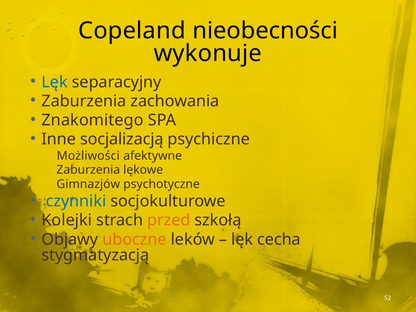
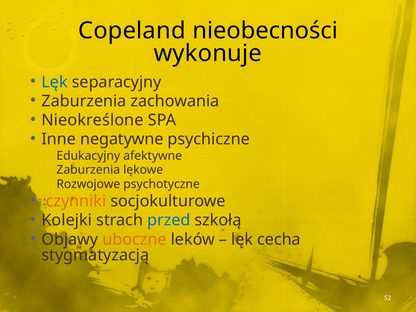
Znakomitego: Znakomitego -> Nieokreślone
socjalizacją: socjalizacją -> negatywne
Możliwości: Możliwości -> Edukacyjny
Gimnazjów: Gimnazjów -> Rozwojowe
czynniki colour: blue -> orange
przed colour: orange -> blue
